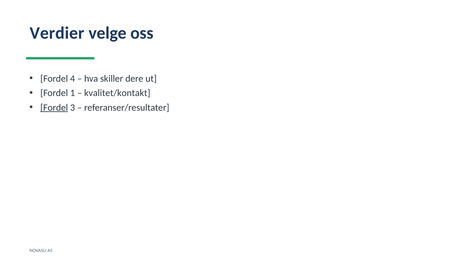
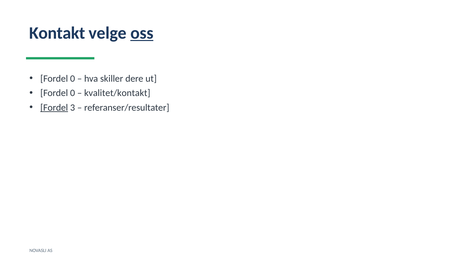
Verdier: Verdier -> Kontakt
oss underline: none -> present
4 at (73, 78): 4 -> 0
1 at (73, 93): 1 -> 0
